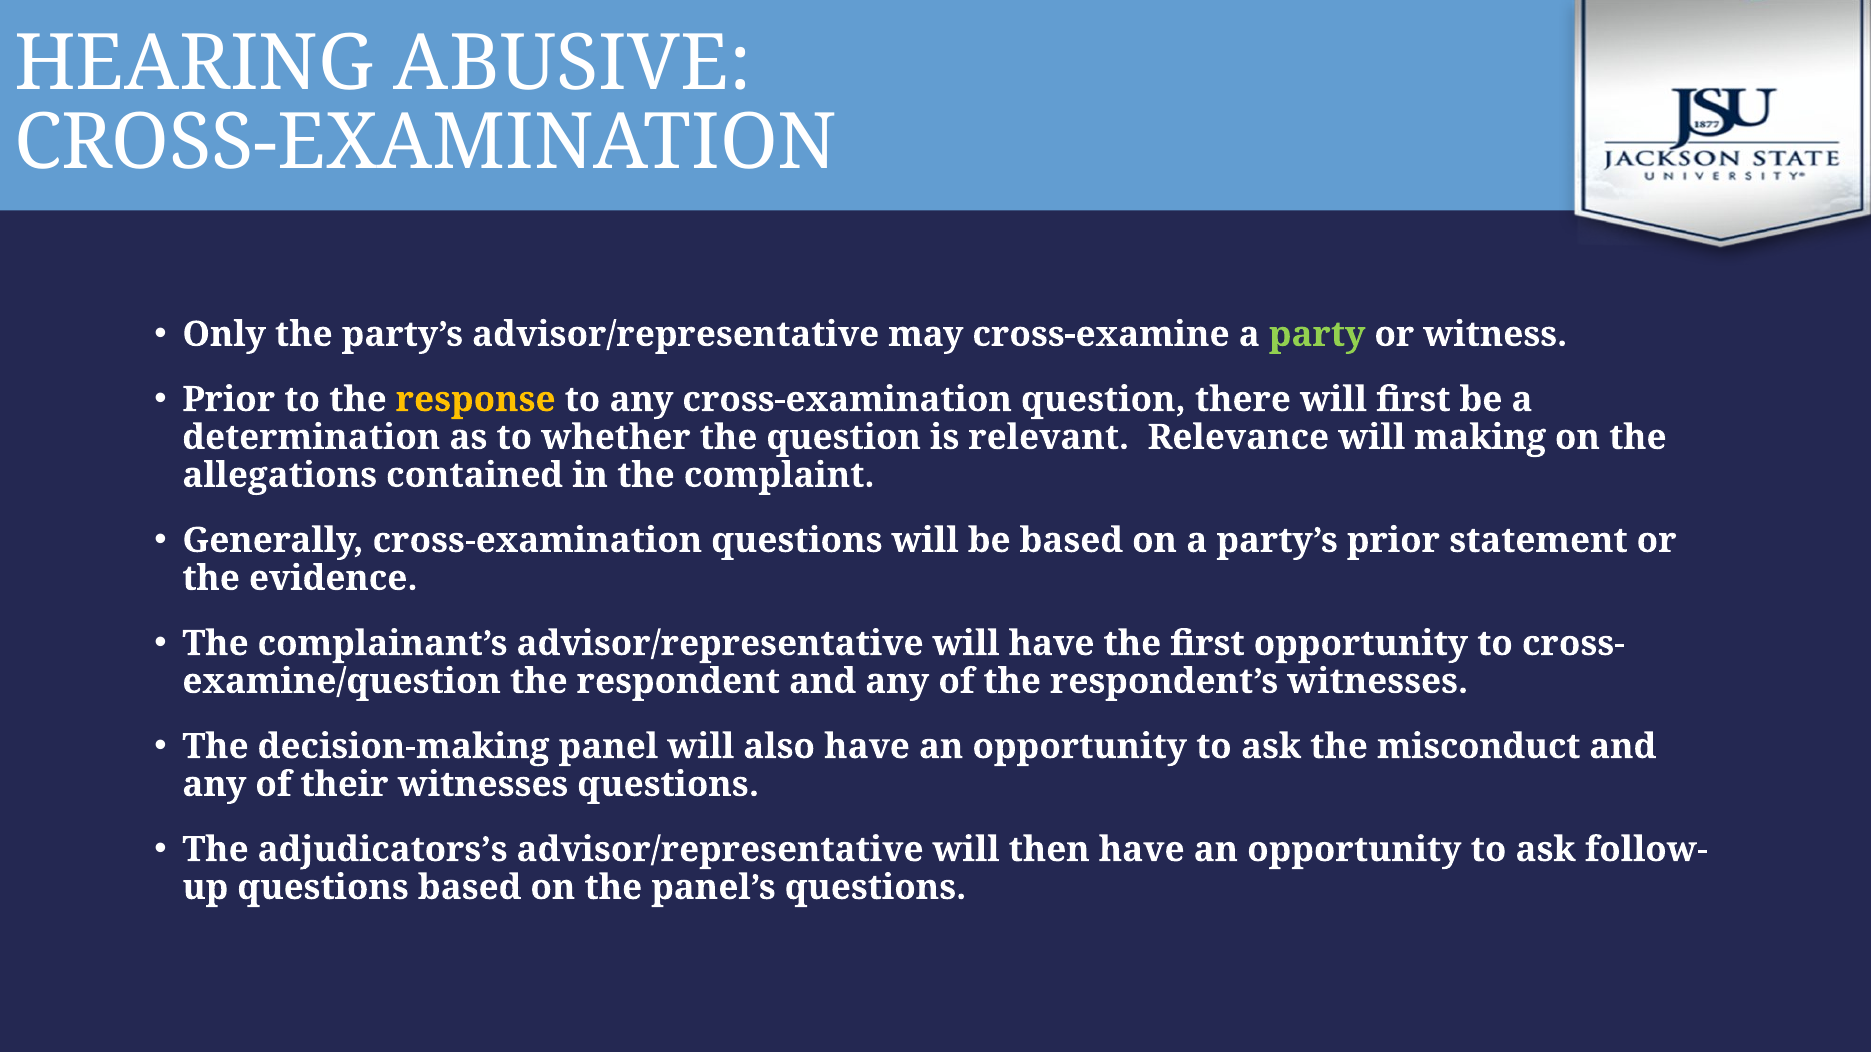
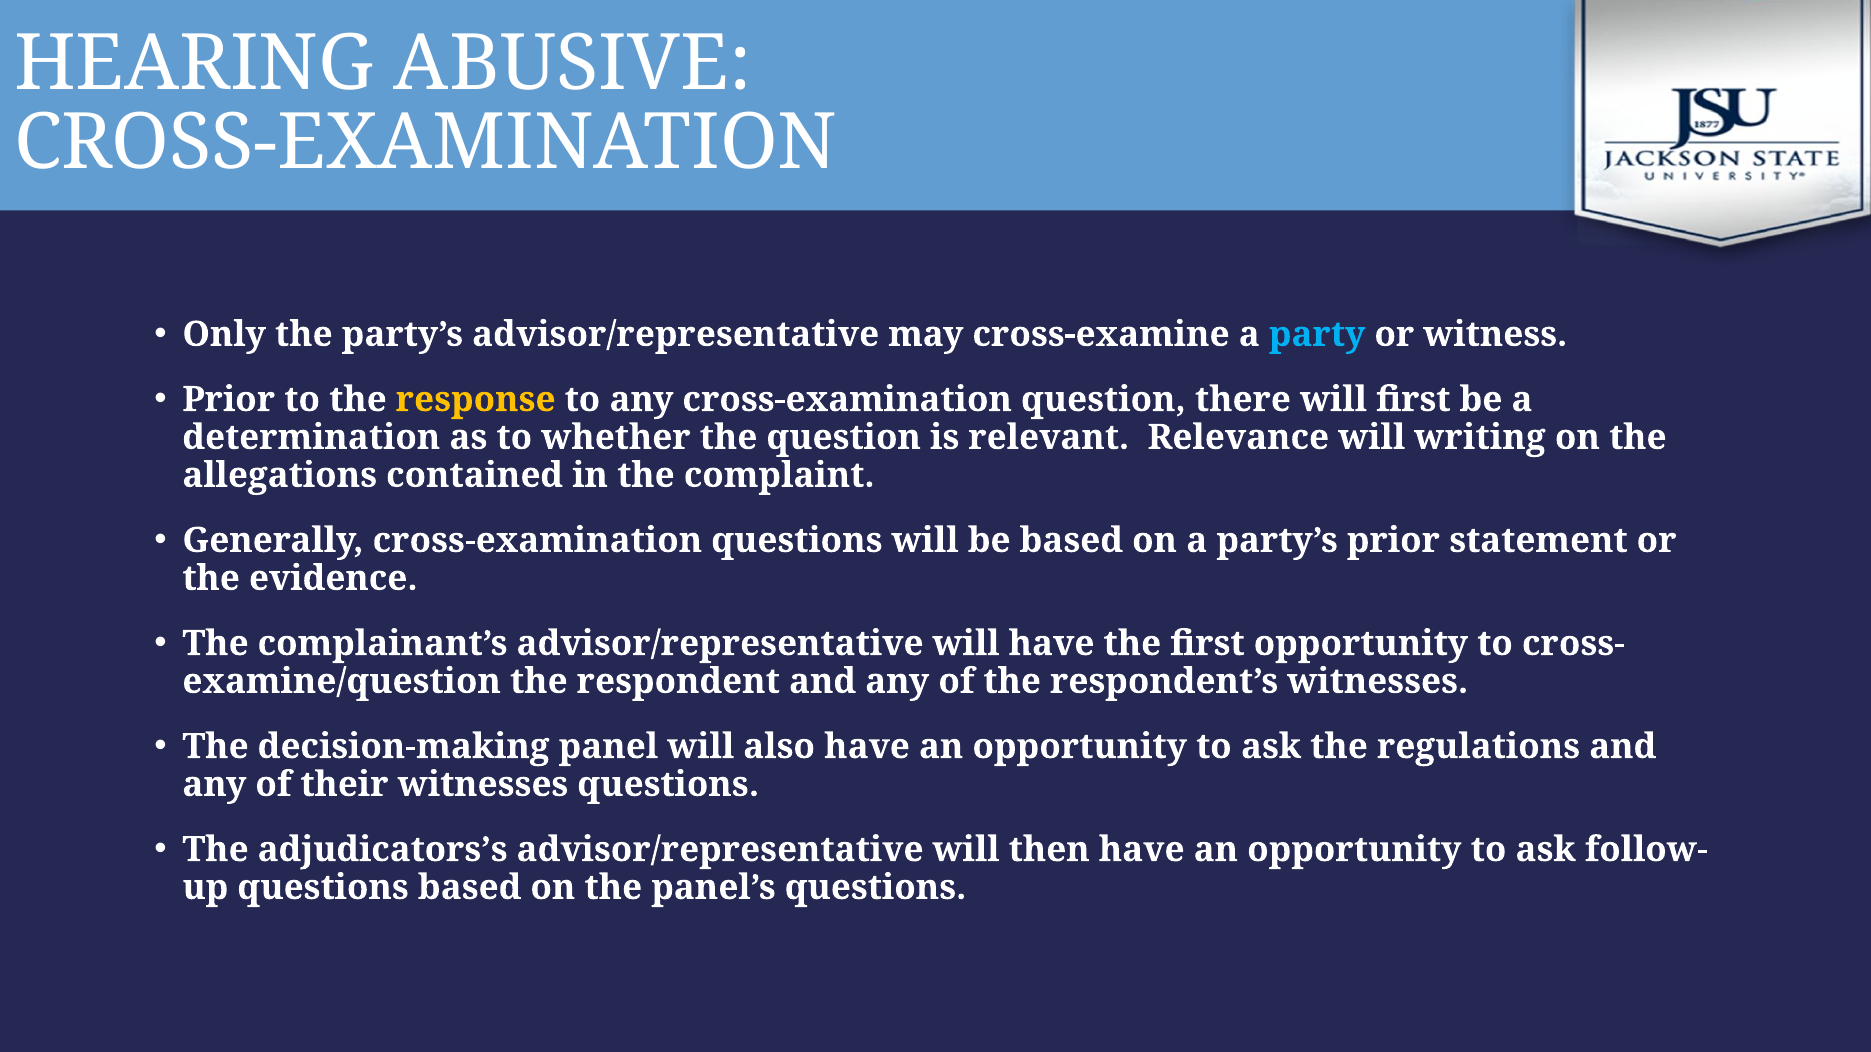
party colour: light green -> light blue
making: making -> writing
misconduct: misconduct -> regulations
